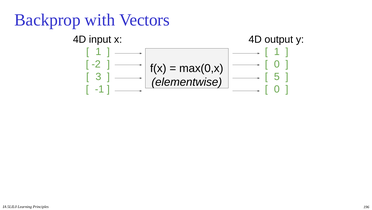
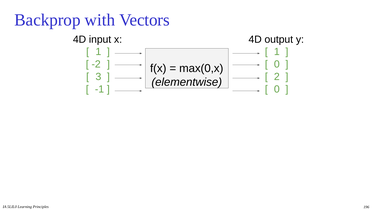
5: 5 -> 2
